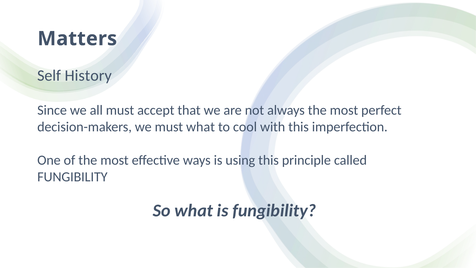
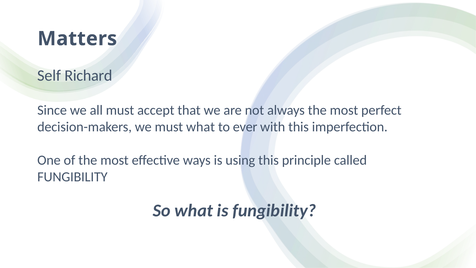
History: History -> Richard
cool: cool -> ever
